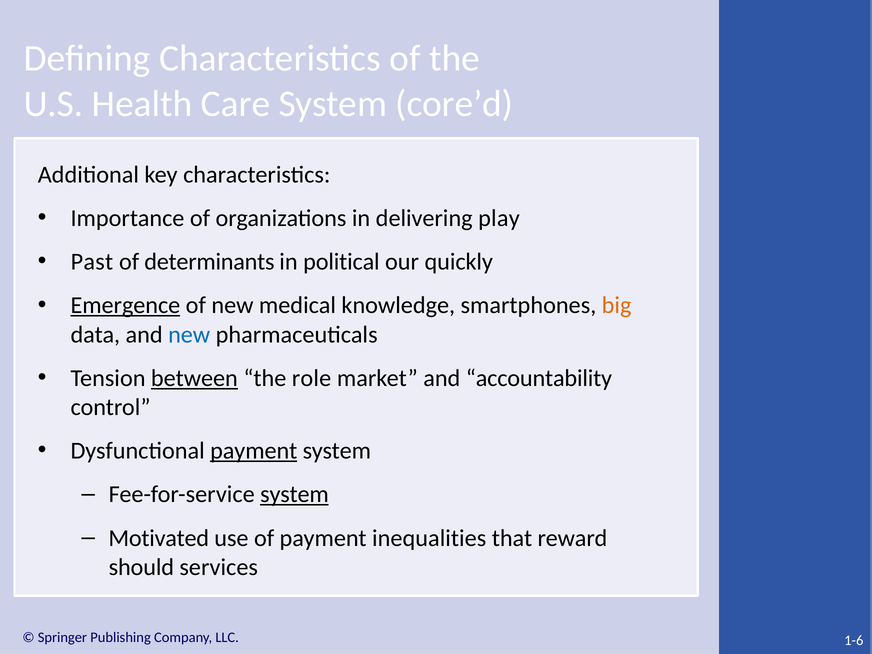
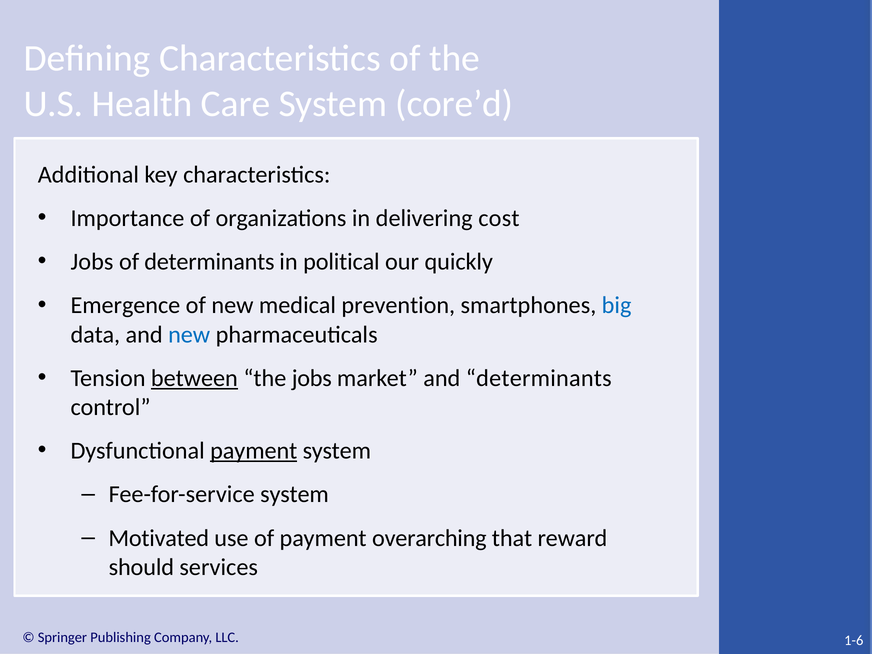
play: play -> cost
Past at (92, 262): Past -> Jobs
Emergence underline: present -> none
knowledge: knowledge -> prevention
big colour: orange -> blue
the role: role -> jobs
and accountability: accountability -> determinants
system at (294, 494) underline: present -> none
inequalities: inequalities -> overarching
